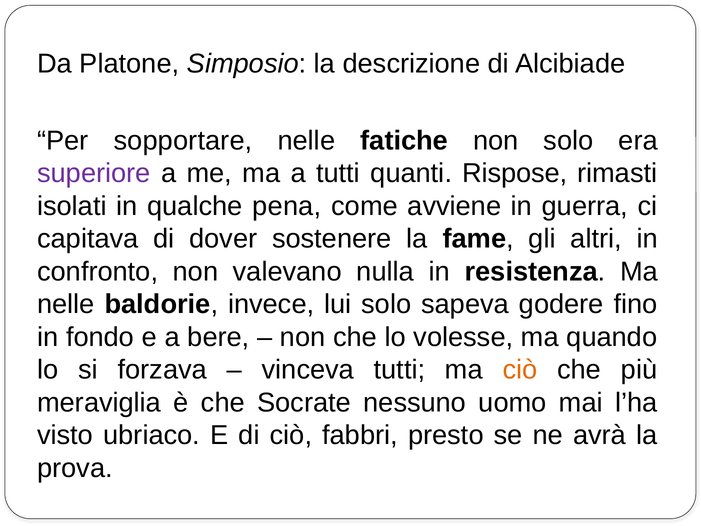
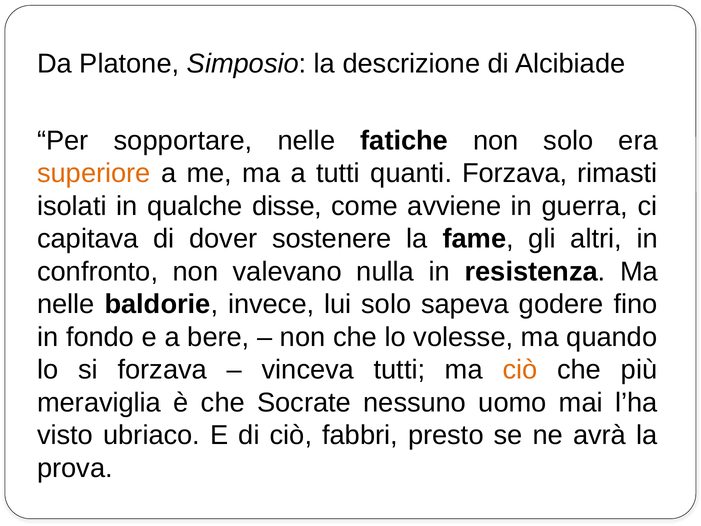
superiore colour: purple -> orange
quanti Rispose: Rispose -> Forzava
pena: pena -> disse
